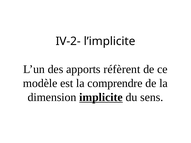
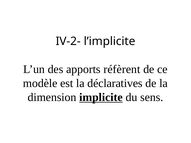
comprendre: comprendre -> déclaratives
